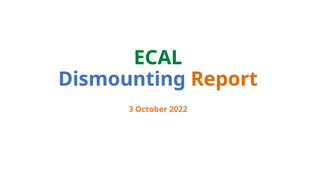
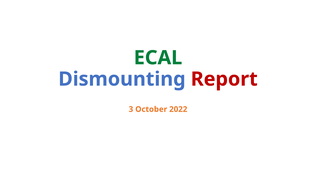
Report colour: orange -> red
